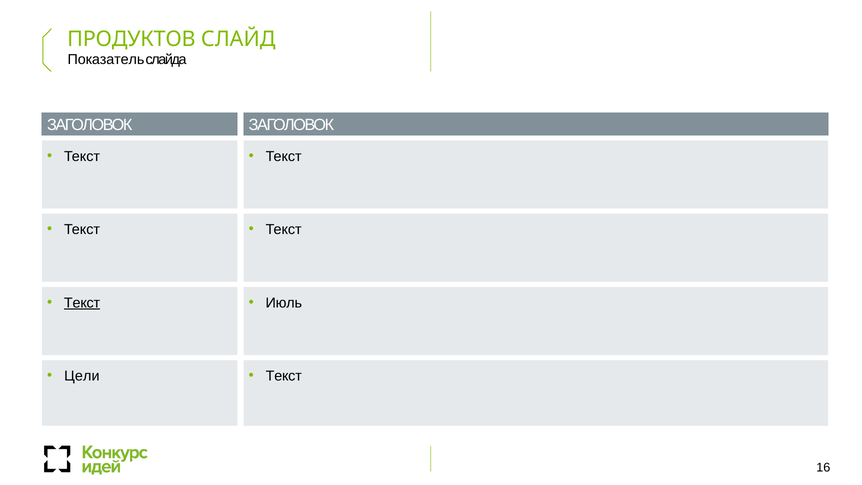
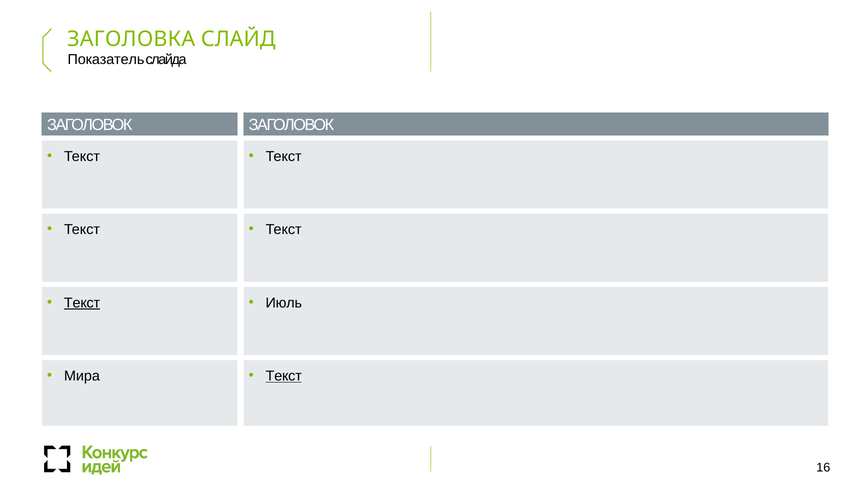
ПРОДУКТОВ: ПРОДУКТОВ -> ЗАГОЛОВКА
Цели: Цели -> Мира
Текст at (284, 376) underline: none -> present
